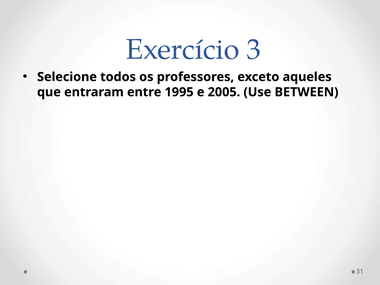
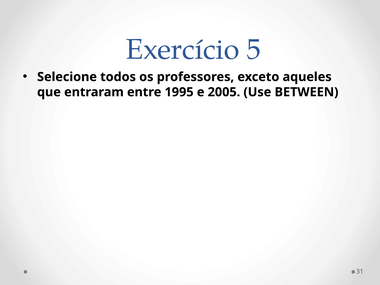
3: 3 -> 5
